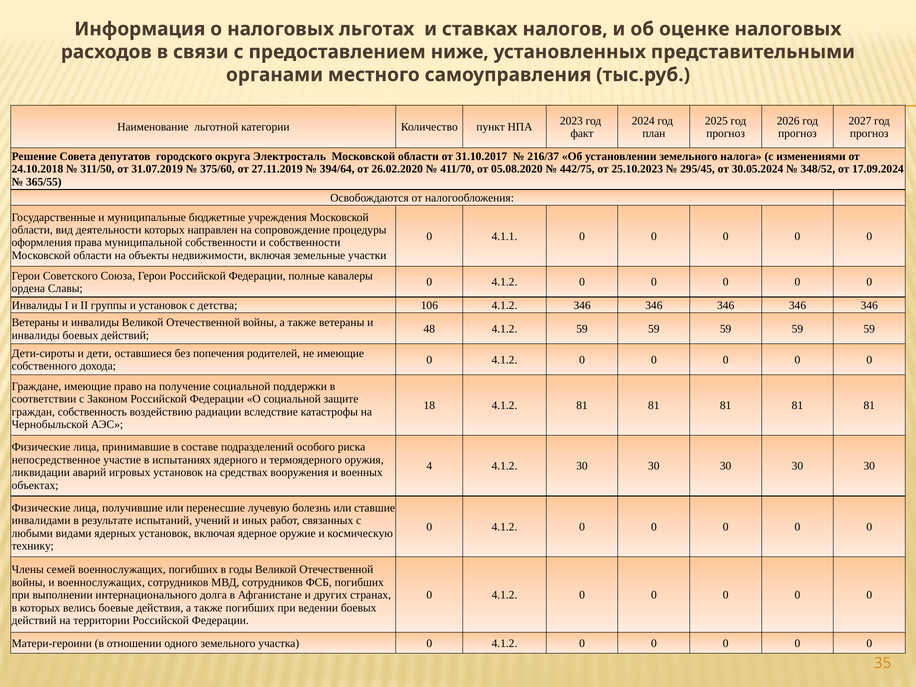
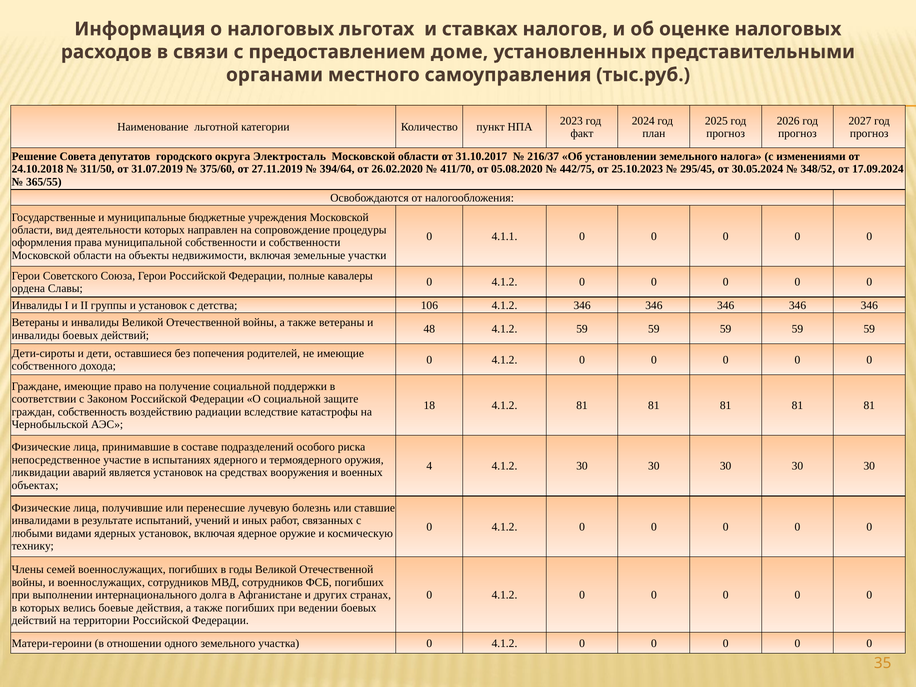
ниже: ниже -> доме
игровых: игровых -> является
